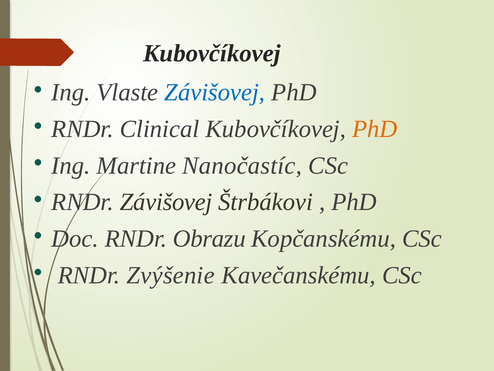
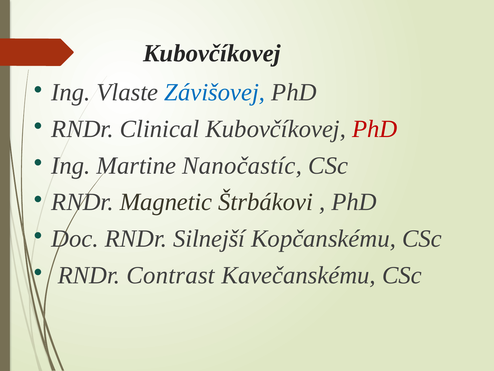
PhD at (375, 129) colour: orange -> red
RNDr Závišovej: Závišovej -> Magnetic
Obrazu: Obrazu -> Silnejší
Zvýšenie: Zvýšenie -> Contrast
